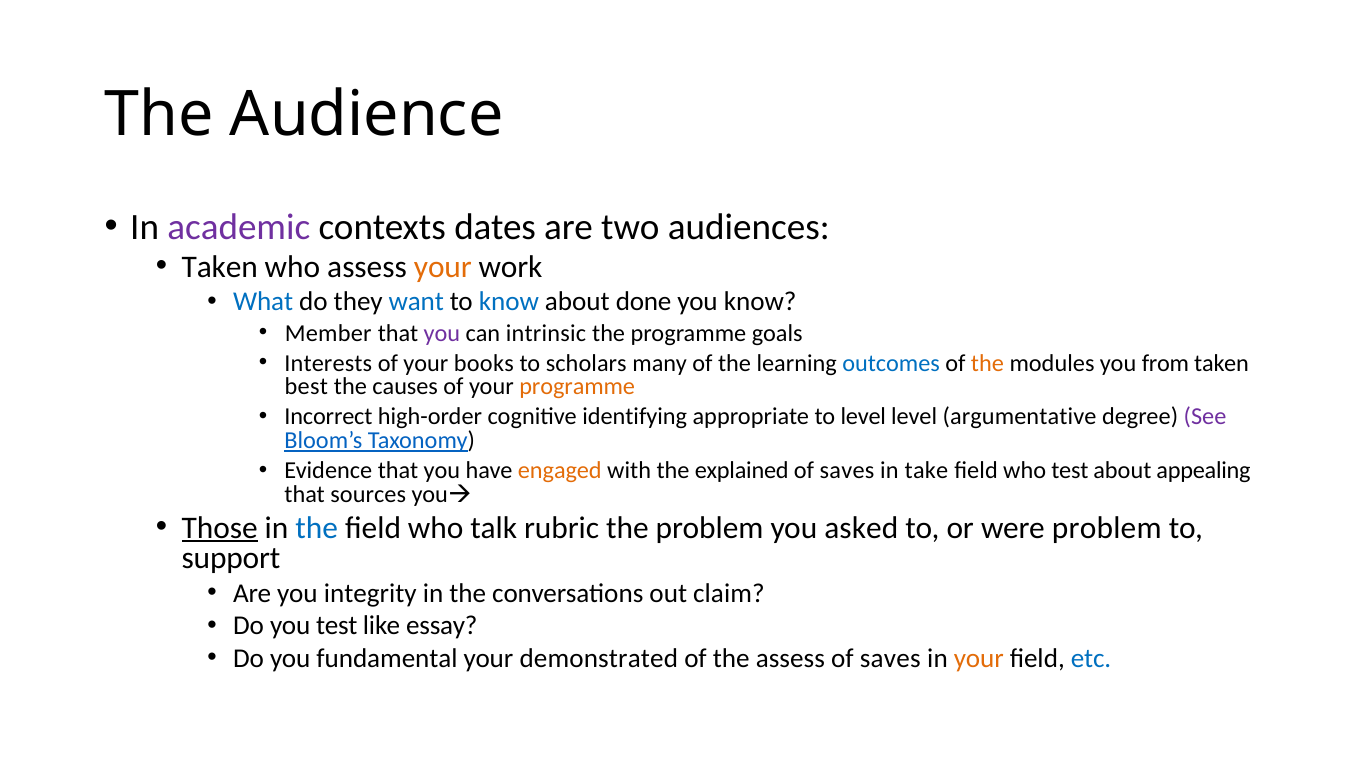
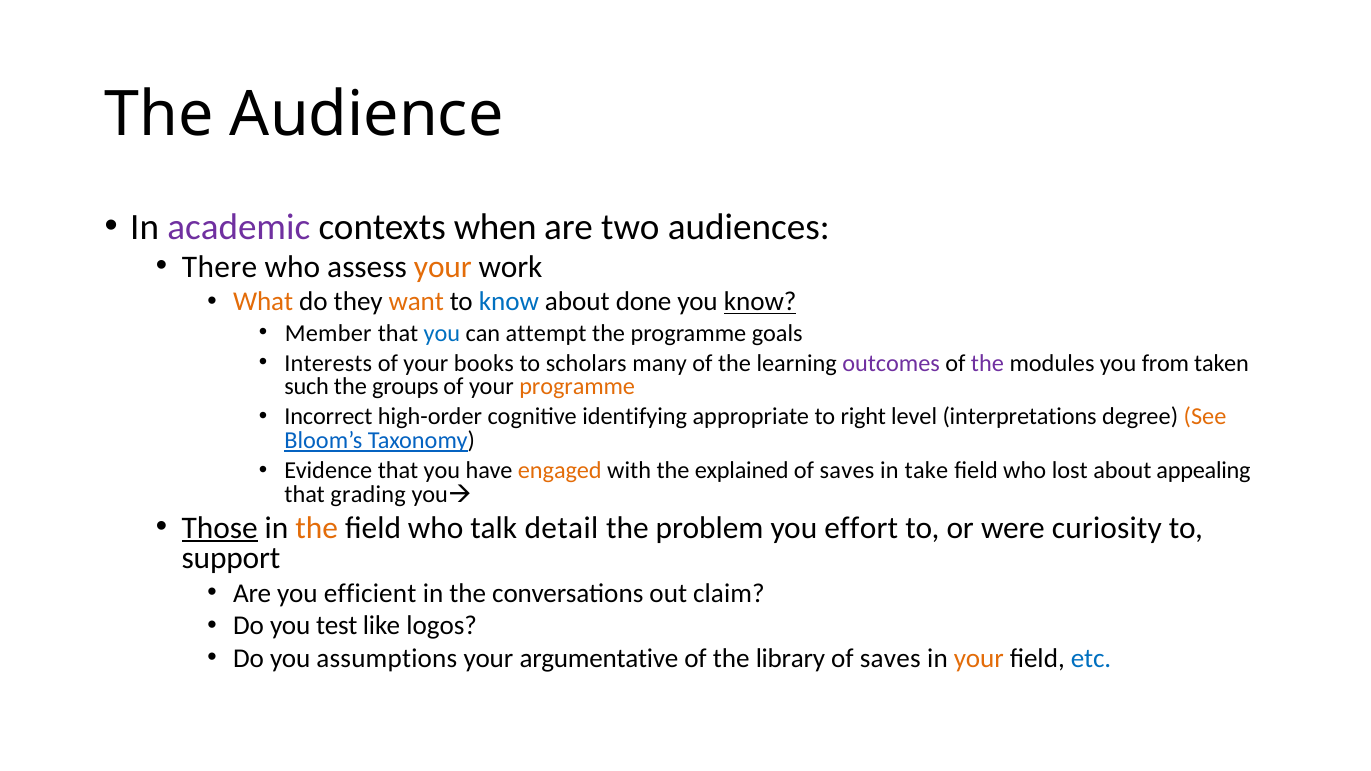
dates: dates -> when
Taken at (220, 267): Taken -> There
What colour: blue -> orange
want colour: blue -> orange
know at (760, 302) underline: none -> present
you at (442, 333) colour: purple -> blue
intrinsic: intrinsic -> attempt
outcomes colour: blue -> purple
the at (987, 363) colour: orange -> purple
best: best -> such
causes: causes -> groups
to level: level -> right
argumentative: argumentative -> interpretations
See colour: purple -> orange
who test: test -> lost
sources: sources -> grading
the at (317, 528) colour: blue -> orange
rubric: rubric -> detail
asked: asked -> effort
were problem: problem -> curiosity
integrity: integrity -> efficient
essay: essay -> logos
fundamental: fundamental -> assumptions
demonstrated: demonstrated -> argumentative
the assess: assess -> library
